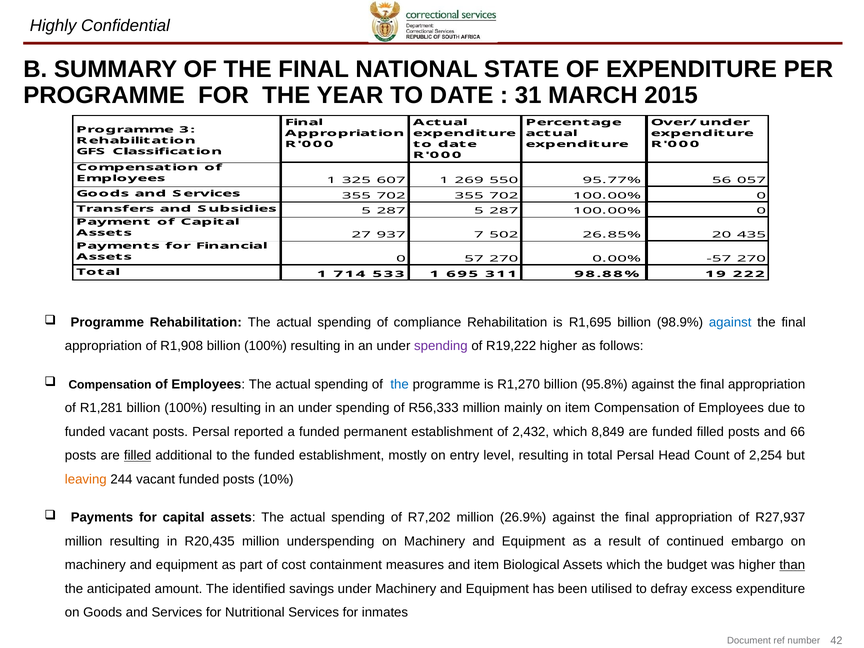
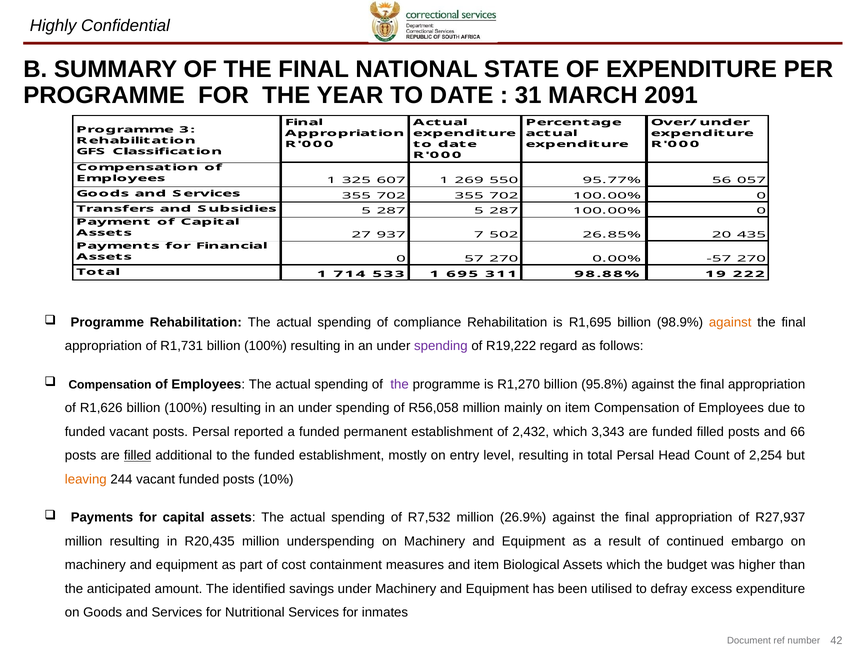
2015: 2015 -> 2091
against at (730, 322) colour: blue -> orange
R1,908: R1,908 -> R1,731
R19,222 higher: higher -> regard
the at (400, 384) colour: blue -> purple
R1,281: R1,281 -> R1,626
R56,333: R56,333 -> R56,058
8,849: 8,849 -> 3,343
R7,202: R7,202 -> R7,532
than underline: present -> none
